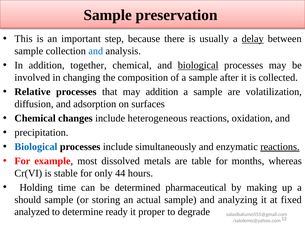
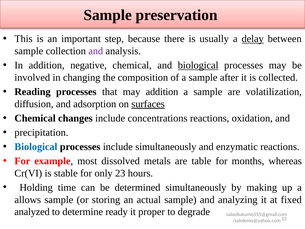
and at (96, 51) colour: blue -> purple
together: together -> negative
Relative: Relative -> Reading
surfaces underline: none -> present
heterogeneous: heterogeneous -> concentrations
reactions at (280, 147) underline: present -> none
44: 44 -> 23
determined pharmaceutical: pharmaceutical -> simultaneously
should: should -> allows
